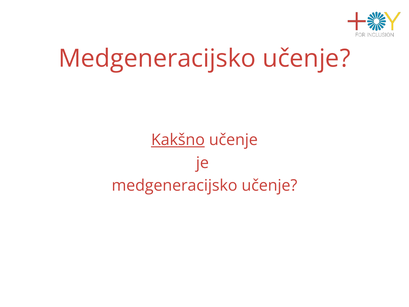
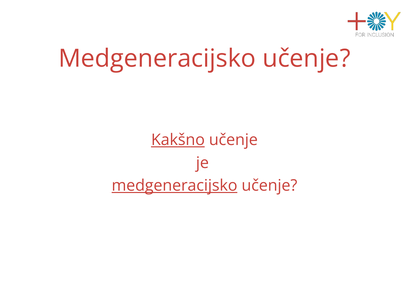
medgeneracijsko at (175, 186) underline: none -> present
